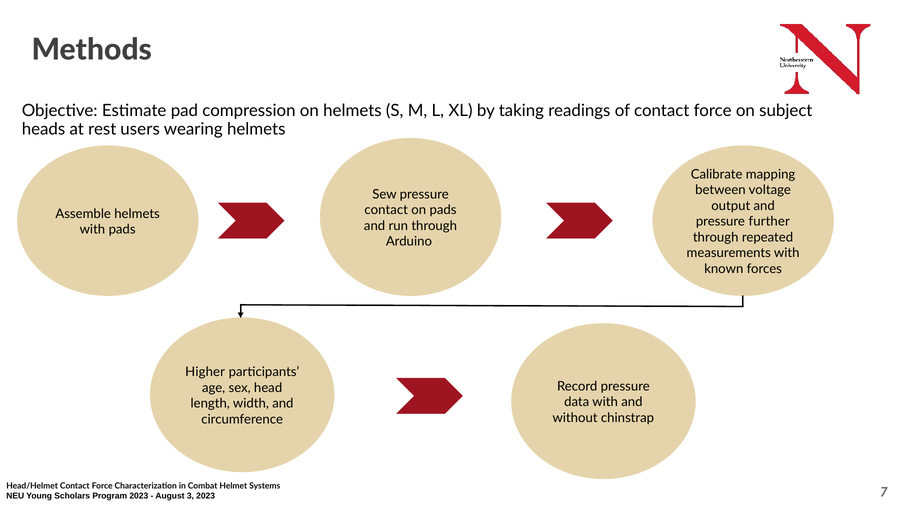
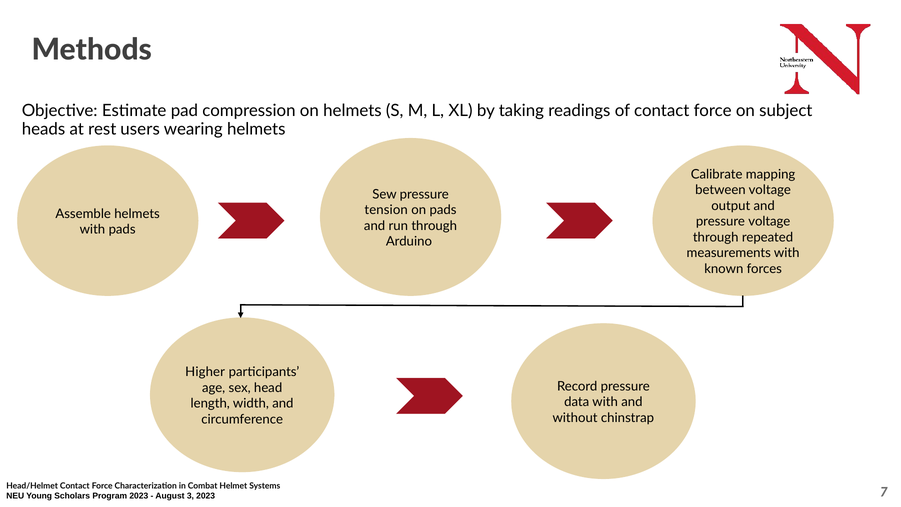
contact at (386, 210): contact -> tension
pressure further: further -> voltage
